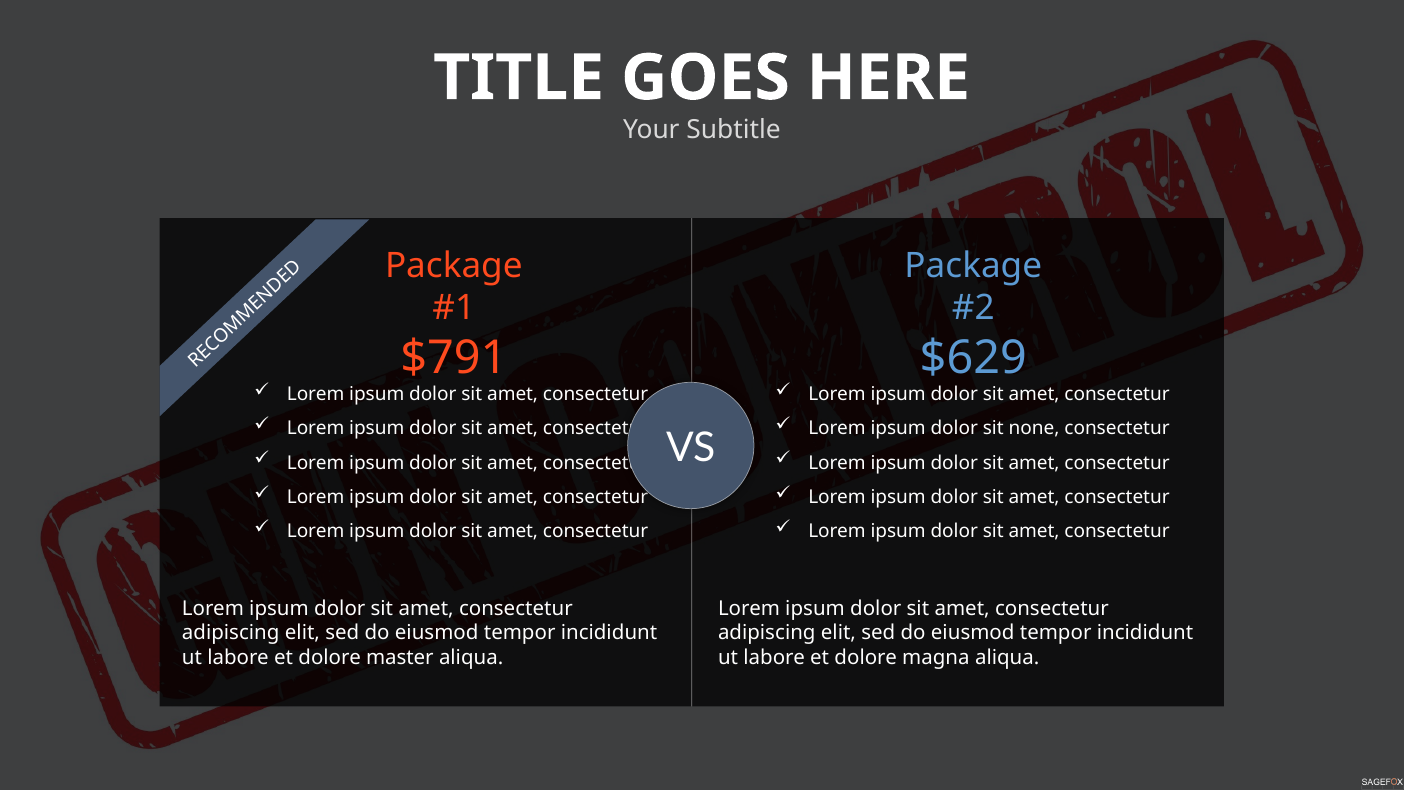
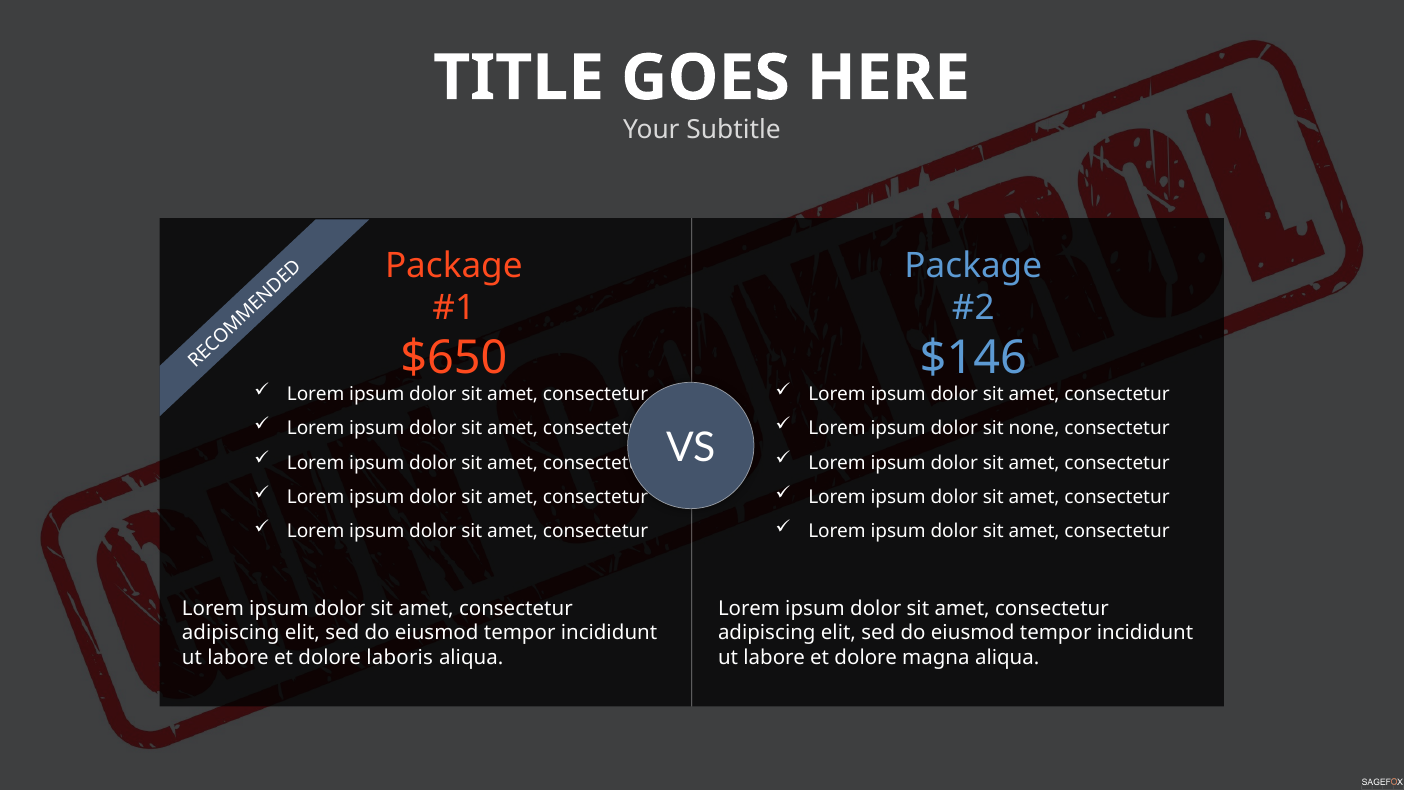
$791: $791 -> $650
$629: $629 -> $146
master: master -> laboris
